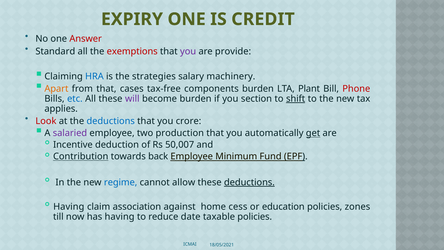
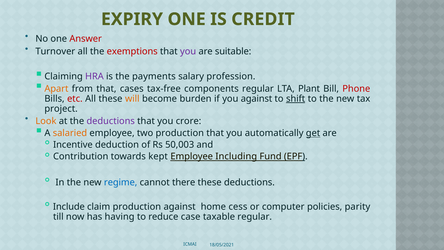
Standard: Standard -> Turnover
provide: provide -> suitable
HRA colour: blue -> purple
strategies: strategies -> payments
machinery: machinery -> profession
components burden: burden -> regular
etc colour: blue -> red
will colour: purple -> orange
you section: section -> against
applies: applies -> project
Look colour: red -> orange
deductions at (111, 121) colour: blue -> purple
salaried colour: purple -> orange
50,007: 50,007 -> 50,003
Contribution underline: present -> none
back: back -> kept
Minimum: Minimum -> Including
allow: allow -> there
deductions at (249, 182) underline: present -> none
Having at (69, 207): Having -> Include
claim association: association -> production
education: education -> computer
zones: zones -> parity
date: date -> case
taxable policies: policies -> regular
